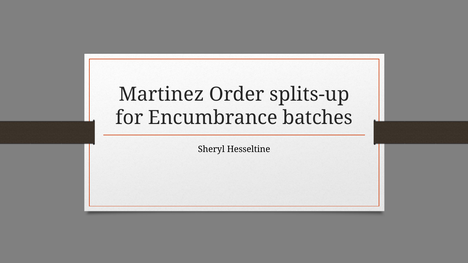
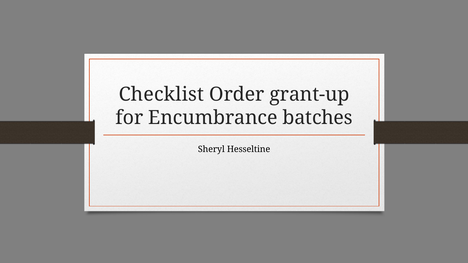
Martinez: Martinez -> Checklist
splits-up: splits-up -> grant-up
